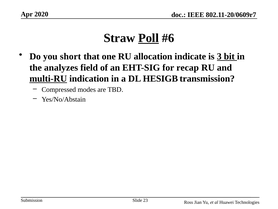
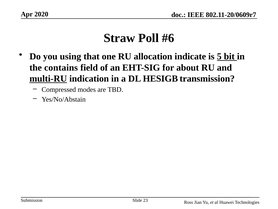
Poll underline: present -> none
short: short -> using
3: 3 -> 5
analyzes: analyzes -> contains
recap: recap -> about
